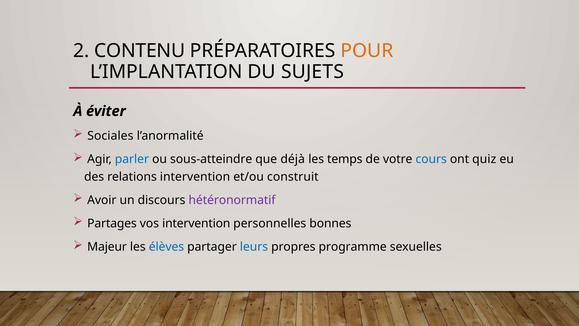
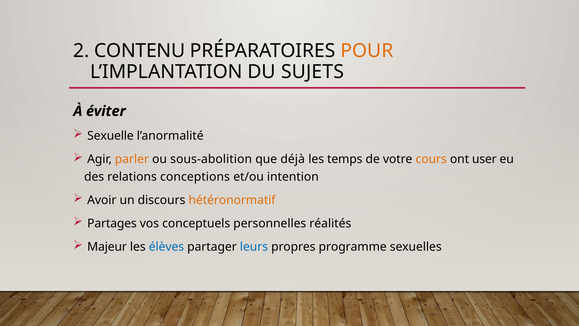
Sociales: Sociales -> Sexuelle
parler colour: blue -> orange
sous-atteindre: sous-atteindre -> sous-abolition
cours colour: blue -> orange
quiz: quiz -> user
relations intervention: intervention -> conceptions
construit: construit -> intention
hétéronormatif colour: purple -> orange
vos intervention: intervention -> conceptuels
bonnes: bonnes -> réalités
